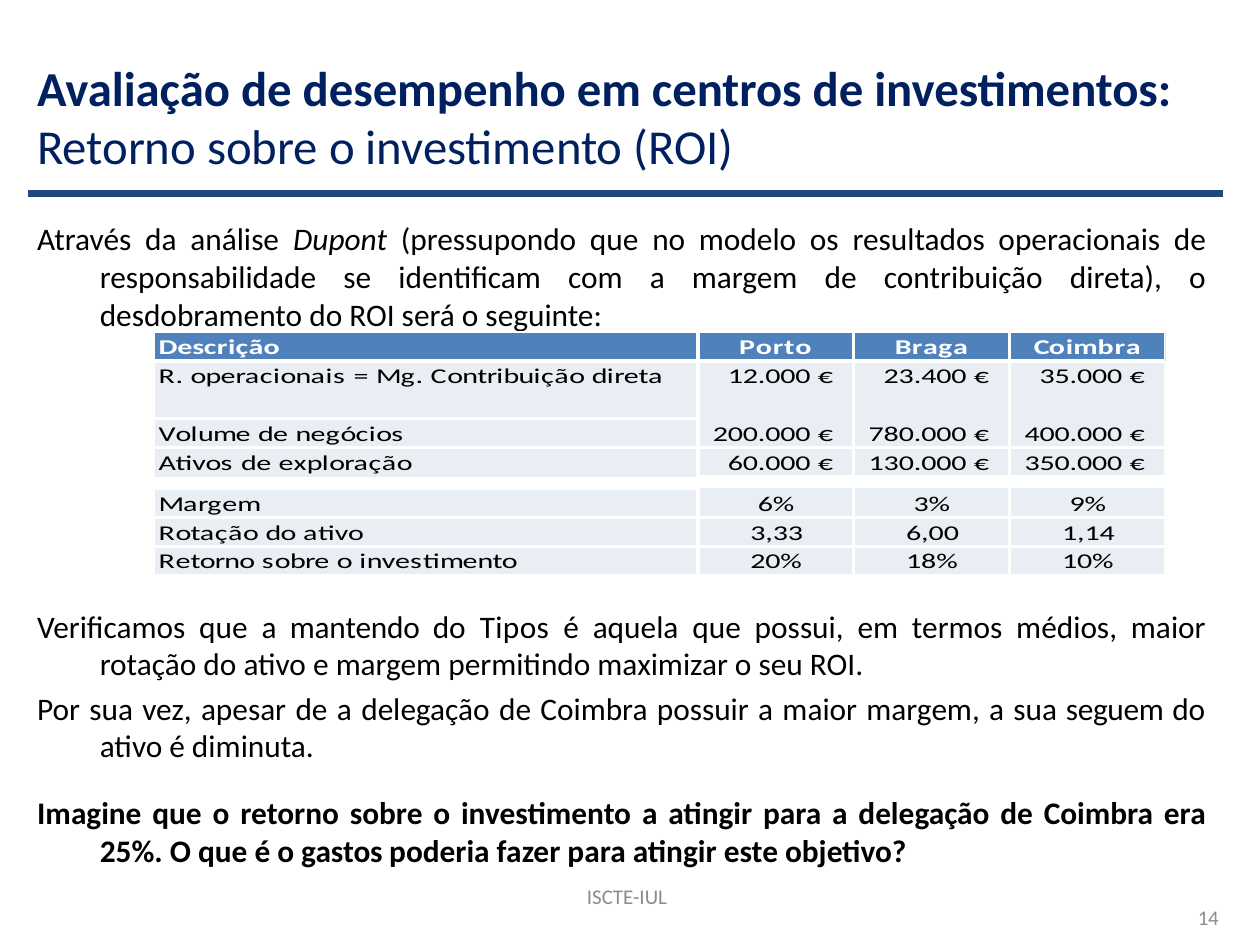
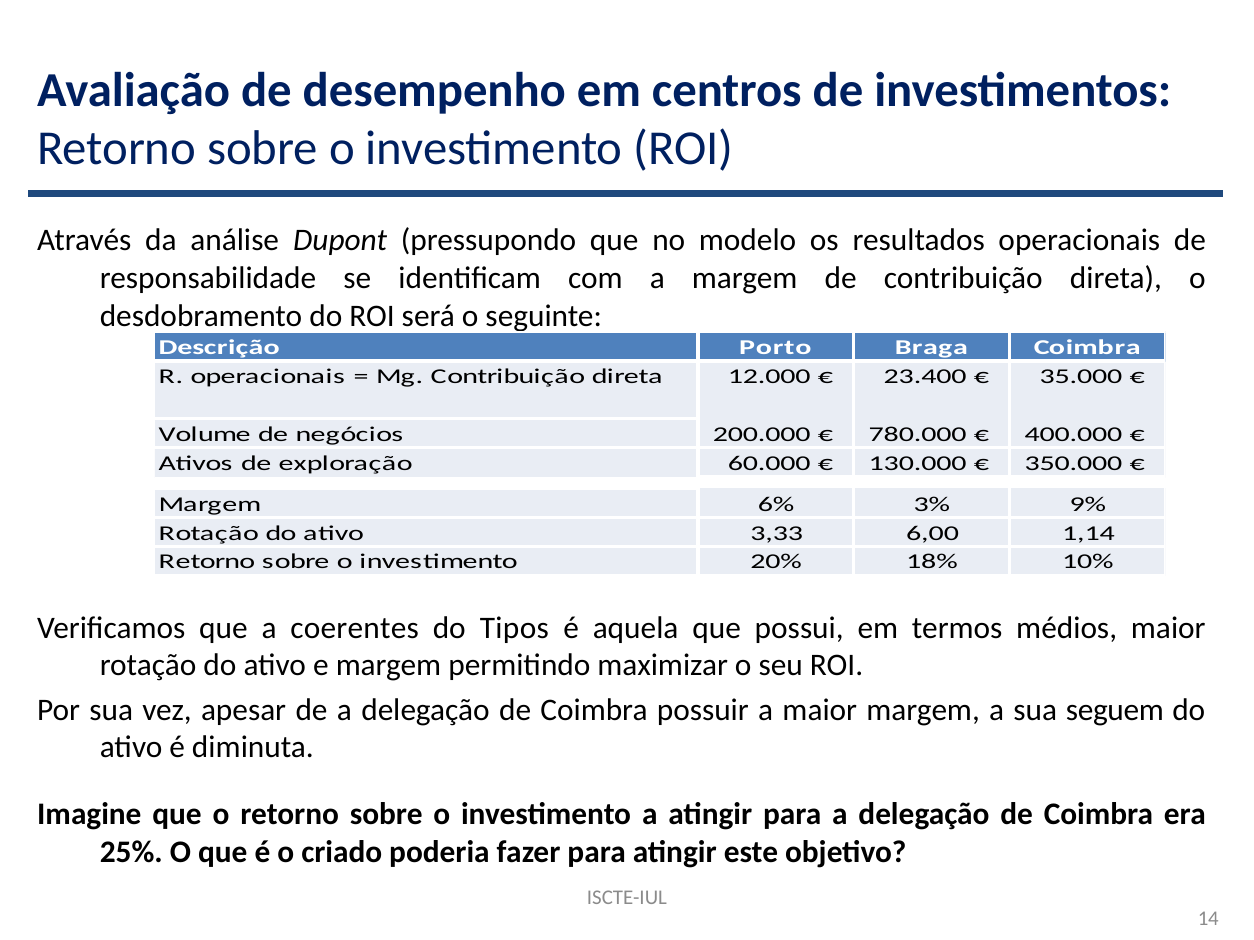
mantendo: mantendo -> coerentes
gastos: gastos -> criado
